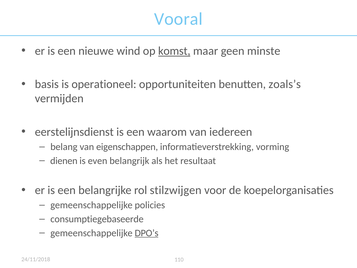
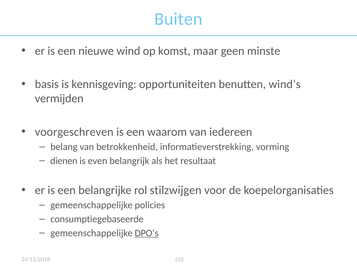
Vooral: Vooral -> Buiten
komst underline: present -> none
operationeel: operationeel -> kennisgeving
zoals’s: zoals’s -> wind’s
eerstelijnsdienst: eerstelijnsdienst -> voorgeschreven
eigenschappen: eigenschappen -> betrokkenheid
